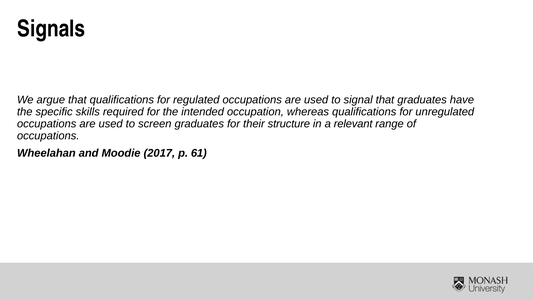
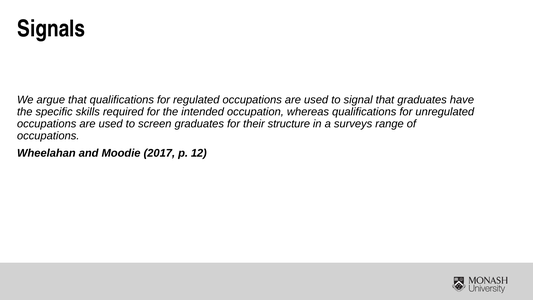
relevant: relevant -> surveys
61: 61 -> 12
